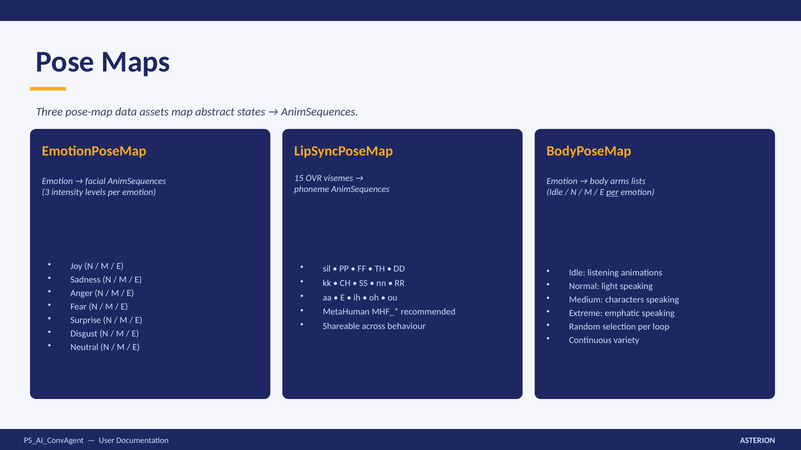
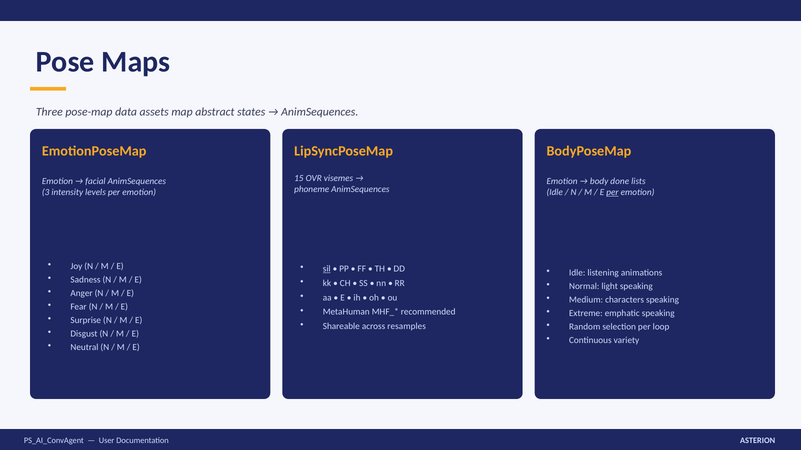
arms: arms -> done
sil underline: none -> present
behaviour: behaviour -> resamples
